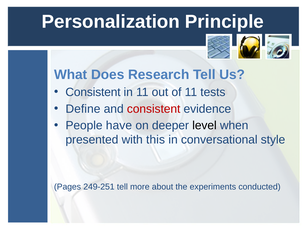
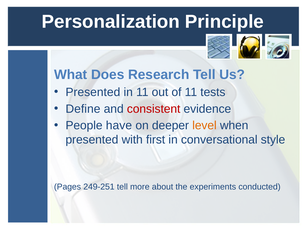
Consistent at (93, 92): Consistent -> Presented
level colour: black -> orange
this: this -> first
